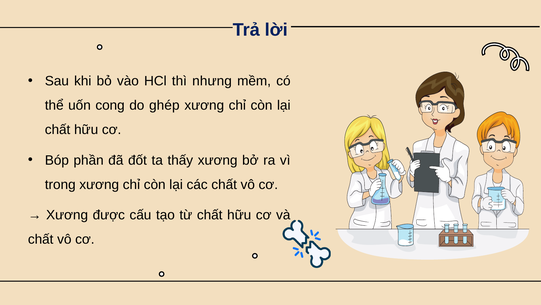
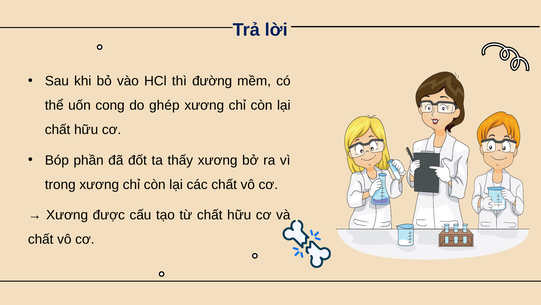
nhưng: nhưng -> đường
